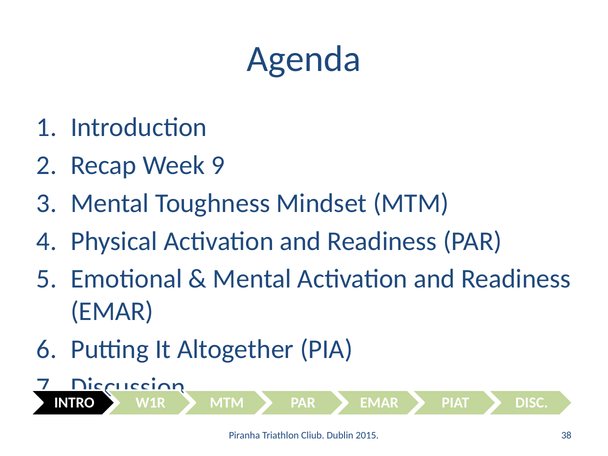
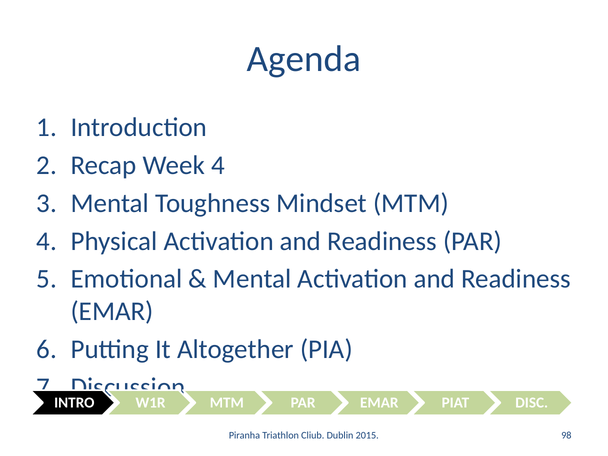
Week 9: 9 -> 4
38: 38 -> 98
